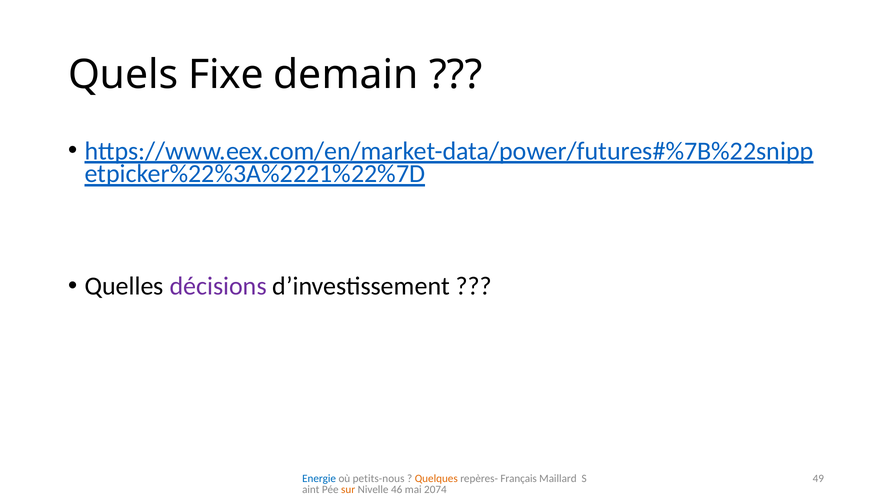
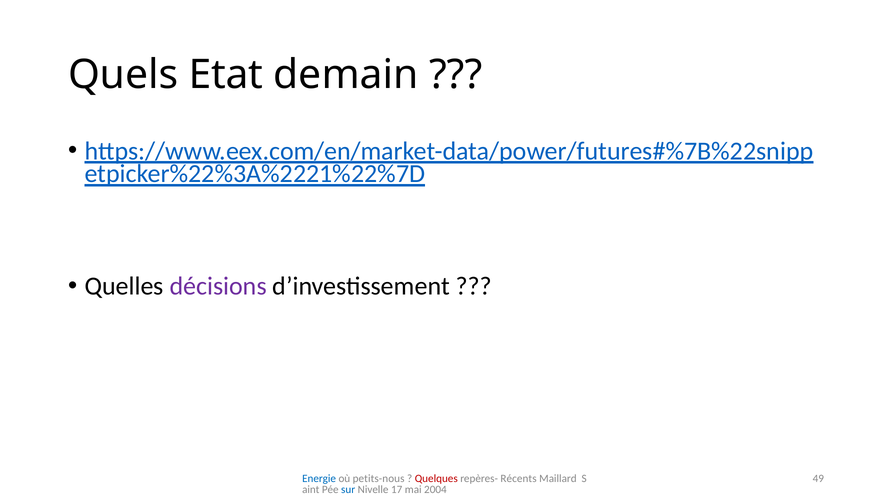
Fixe: Fixe -> Etat
Quelques colour: orange -> red
Français: Français -> Récents
sur colour: orange -> blue
46: 46 -> 17
2074: 2074 -> 2004
